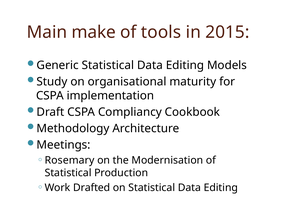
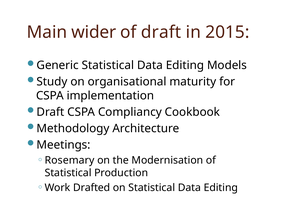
make: make -> wider
of tools: tools -> draft
